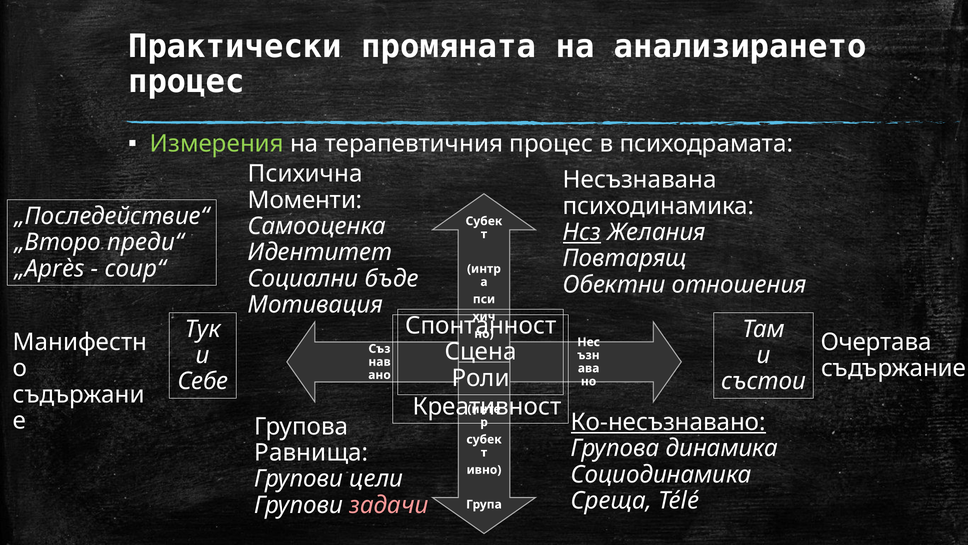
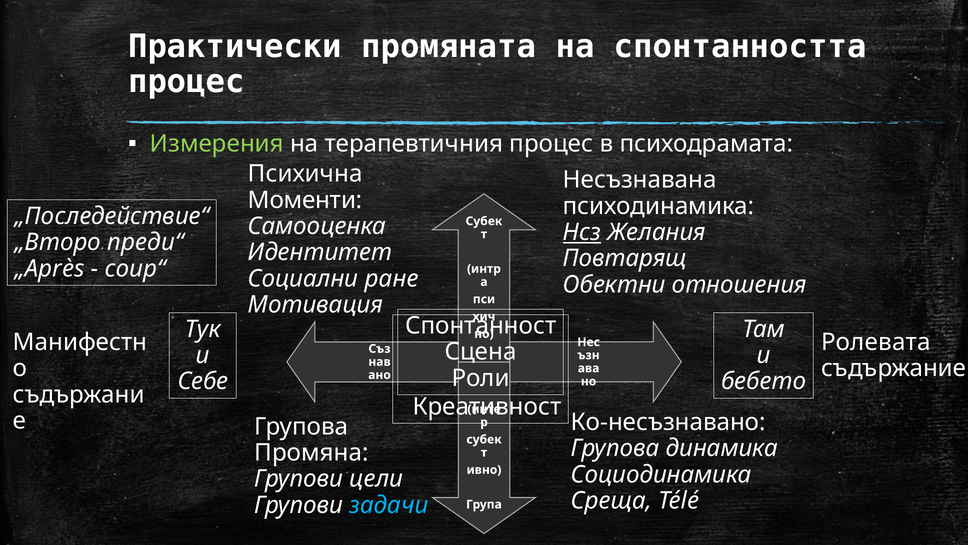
анализирането: анализирането -> спонтанността
бъде: бъде -> ране
Очертава: Очертава -> Ролевата
състои: състои -> бебето
Ко-несъзнавано underline: present -> none
Равнища: Равнища -> Промяна
задачи colour: pink -> light blue
